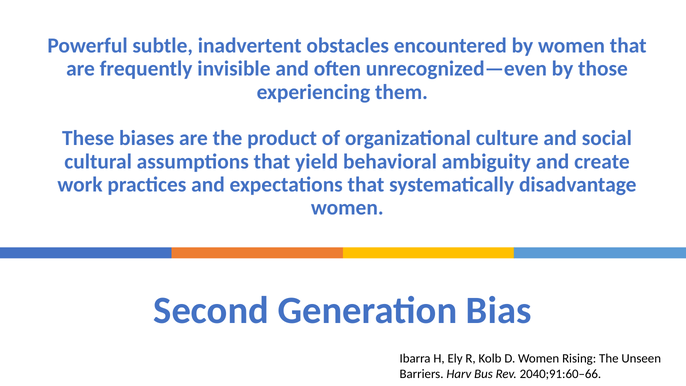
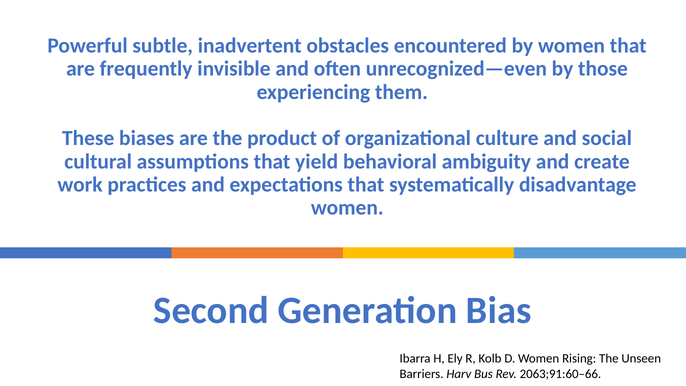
2040;91:60–66: 2040;91:60–66 -> 2063;91:60–66
